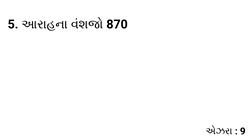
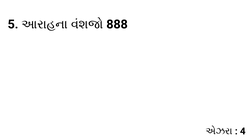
870: 870 -> 888
9: 9 -> 4
